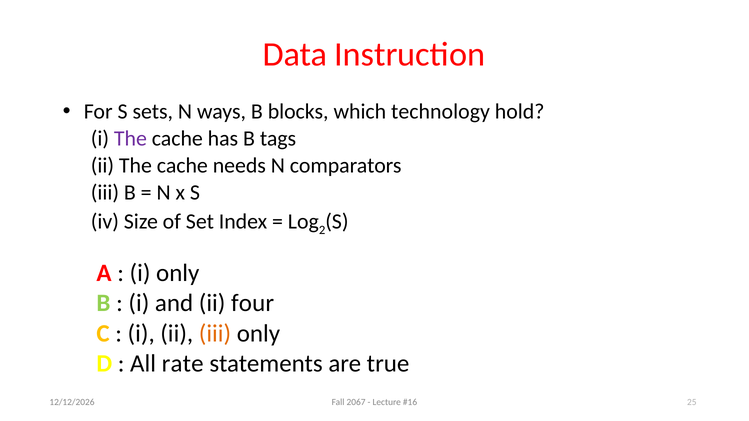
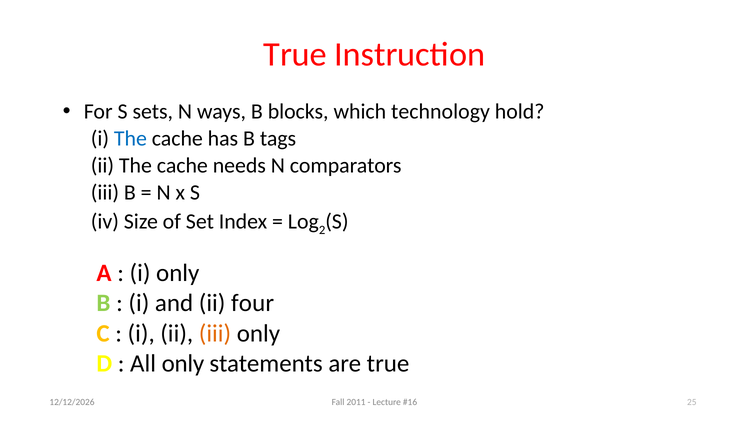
Data at (295, 54): Data -> True
The at (130, 139) colour: purple -> blue
All rate: rate -> only
2067: 2067 -> 2011
